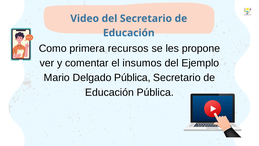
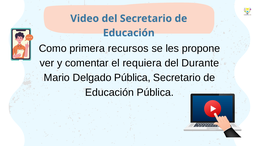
insumos: insumos -> requiera
Ejemplo: Ejemplo -> Durante
